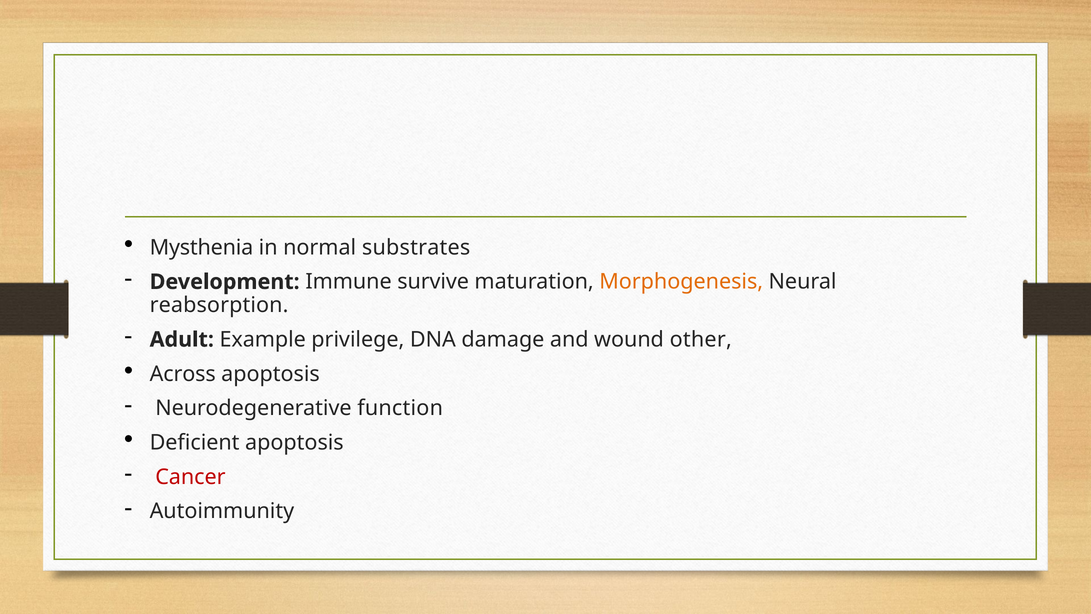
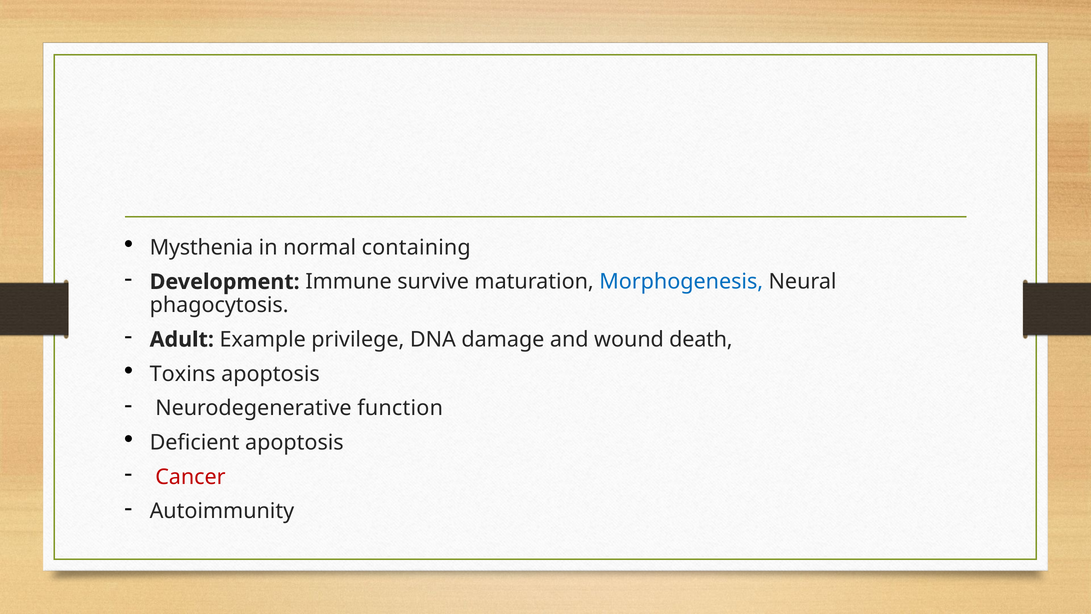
substrates: substrates -> containing
Morphogenesis colour: orange -> blue
reabsorption: reabsorption -> phagocytosis
other: other -> death
Across: Across -> Toxins
